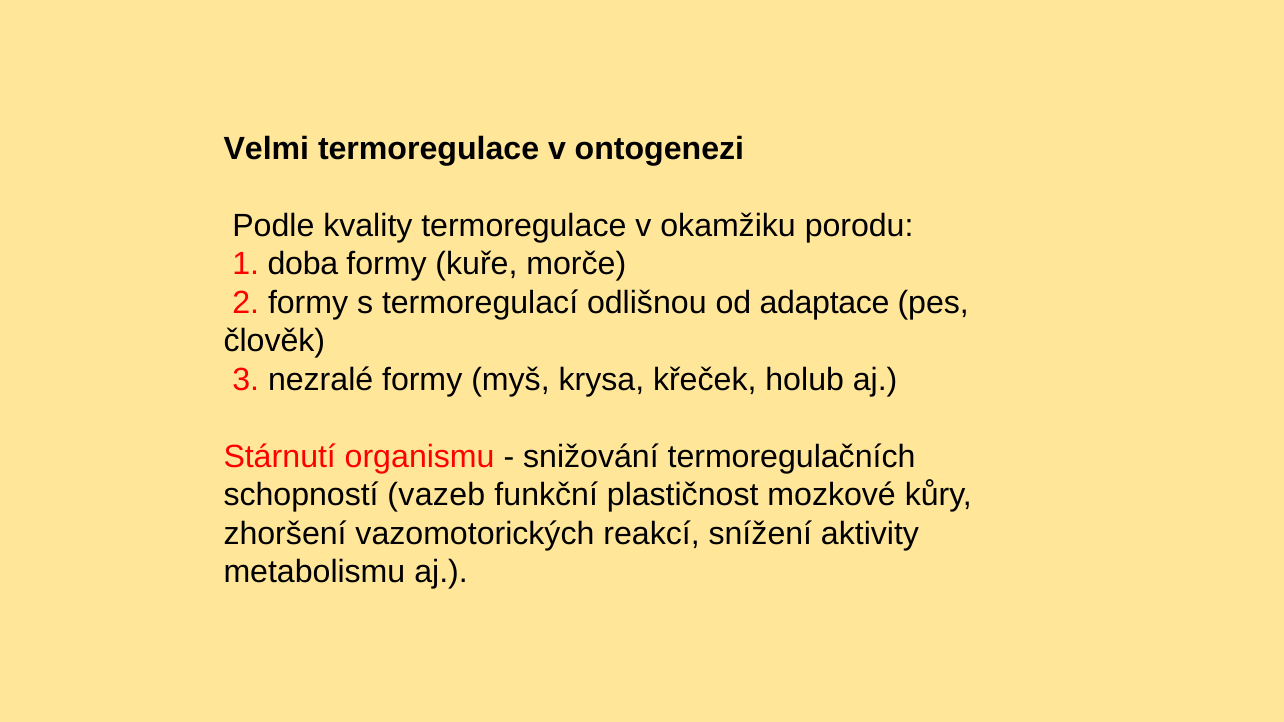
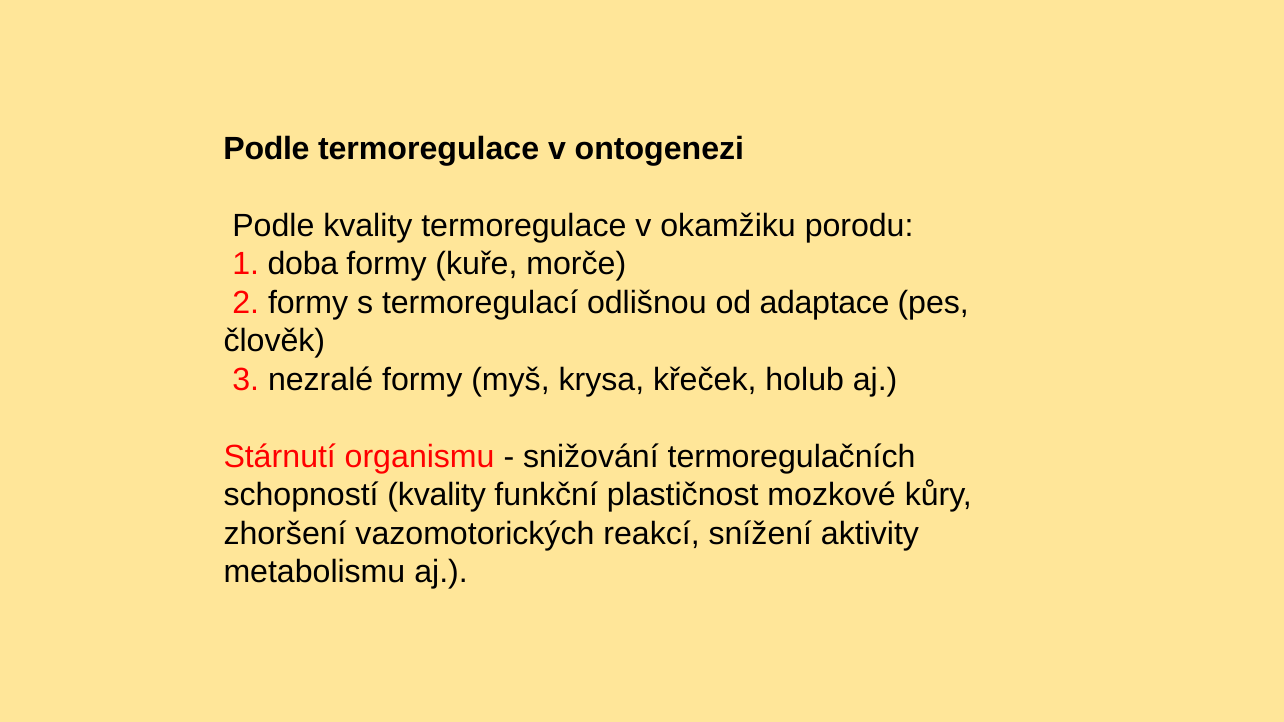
Velmi at (266, 149): Velmi -> Podle
schopností vazeb: vazeb -> kvality
